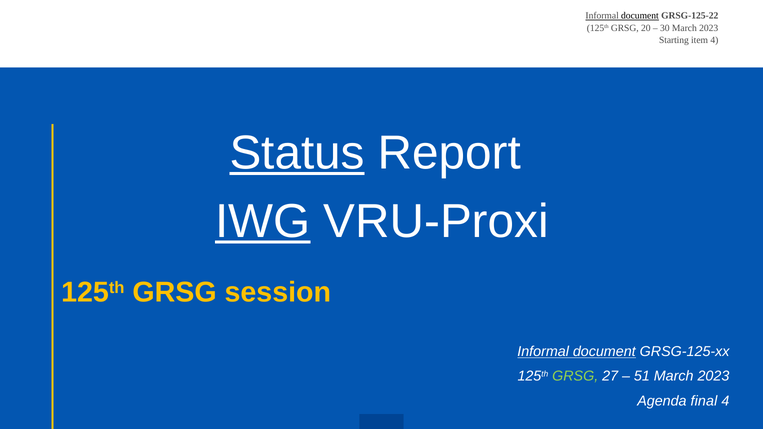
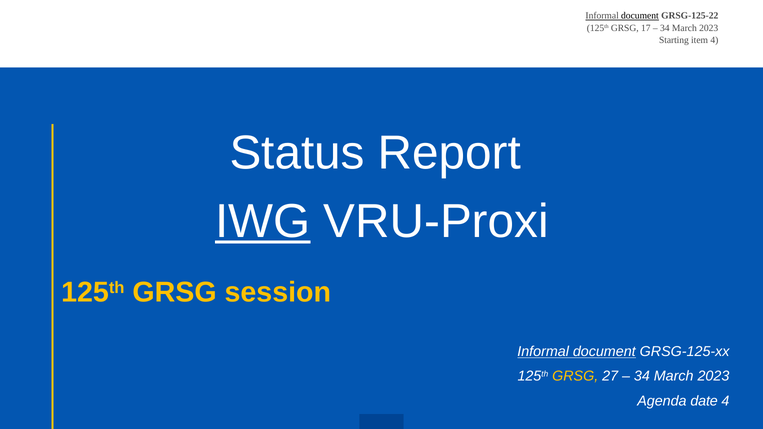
20: 20 -> 17
30 at (665, 28): 30 -> 34
Status underline: present -> none
GRSG at (575, 376) colour: light green -> yellow
51 at (642, 376): 51 -> 34
final: final -> date
